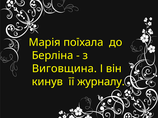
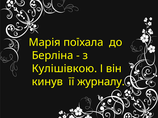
Виговщина: Виговщина -> Кулішівкою
